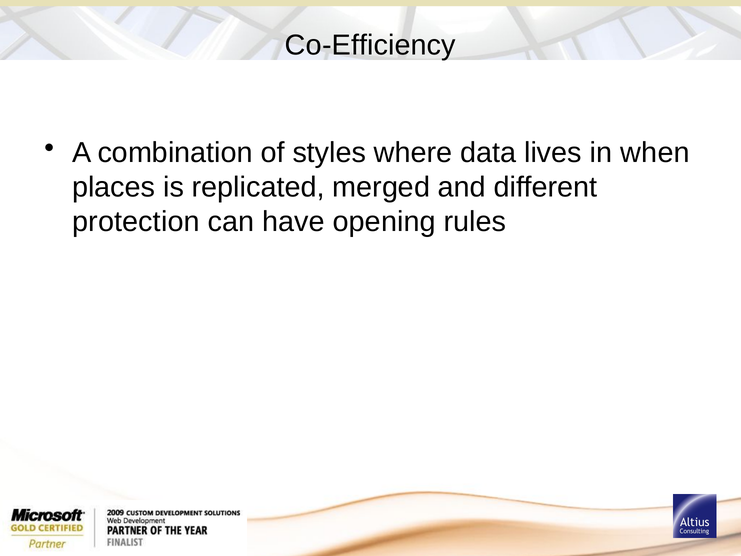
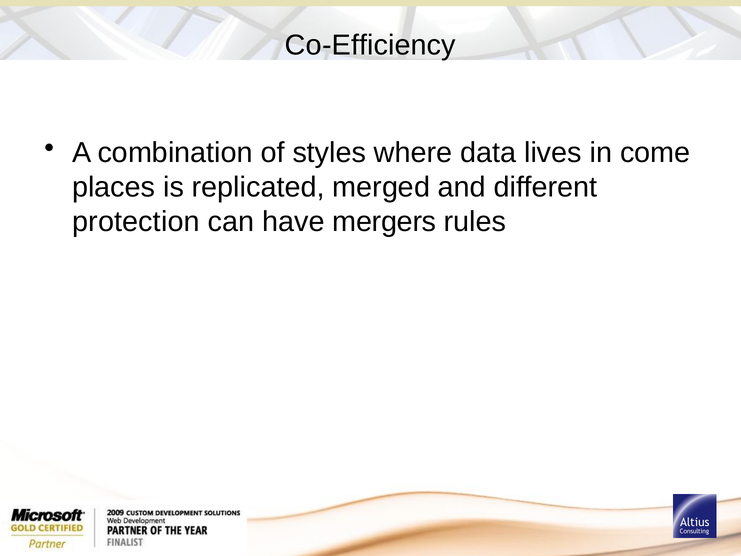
when: when -> come
opening: opening -> mergers
